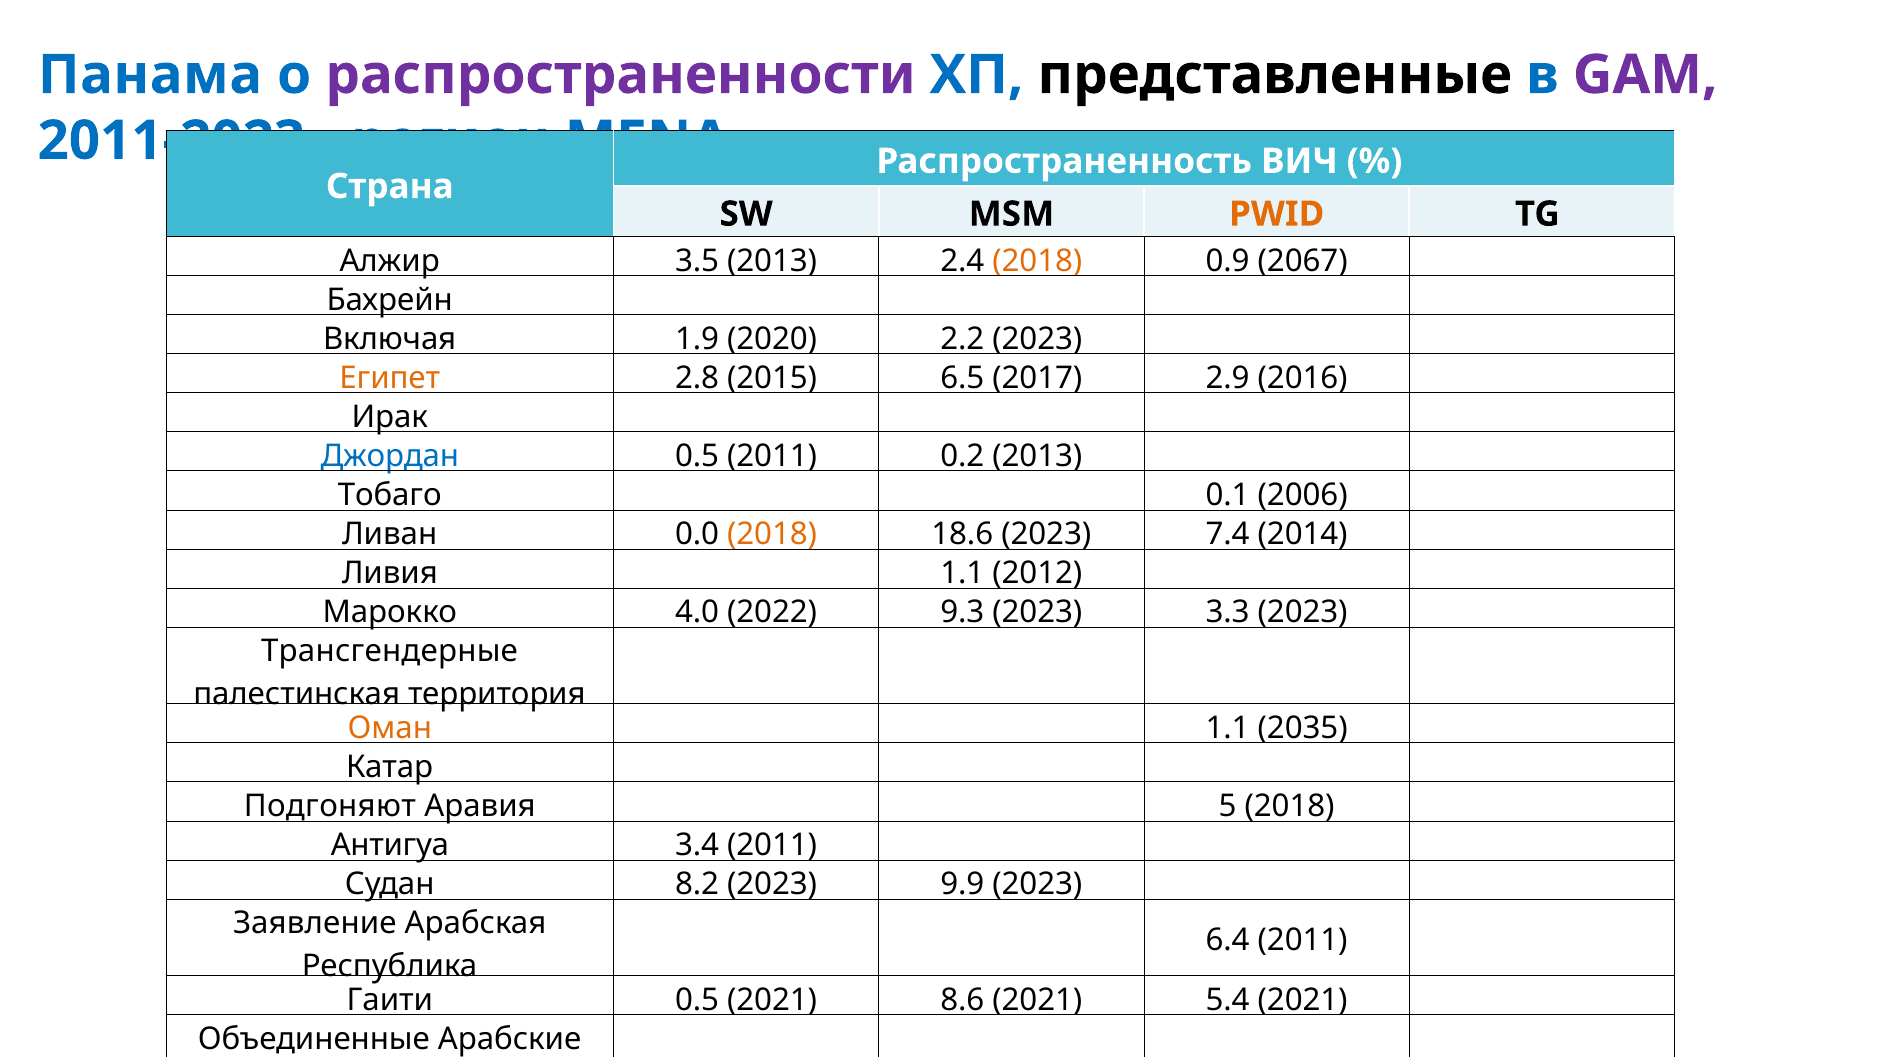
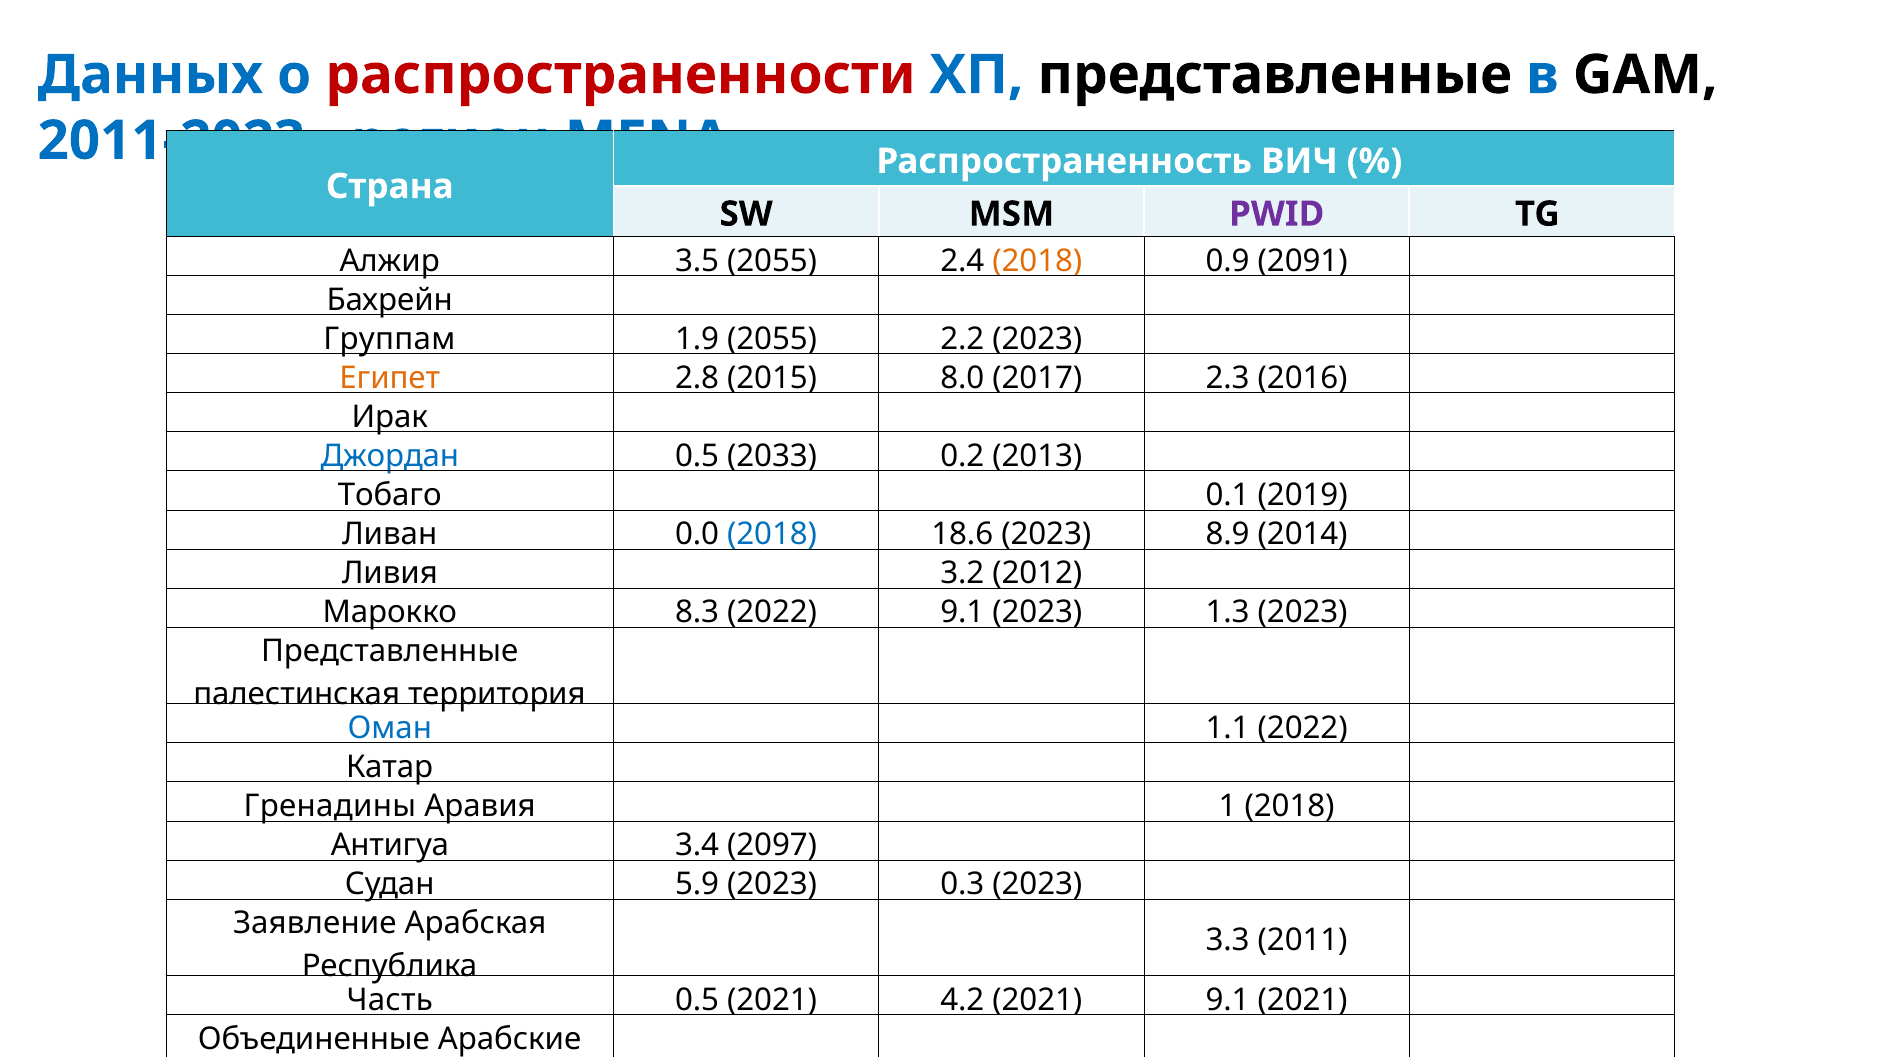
Панама: Панама -> Данных
распространенности colour: purple -> red
GAM colour: purple -> black
PWID colour: orange -> purple
3.5 2013: 2013 -> 2055
2067: 2067 -> 2091
Включая: Включая -> Группам
1.9 2020: 2020 -> 2055
6.5: 6.5 -> 8.0
2.9: 2.9 -> 2.3
0.5 2011: 2011 -> 2033
2006: 2006 -> 2019
2018 at (772, 534) colour: orange -> blue
7.4: 7.4 -> 8.9
Ливия 1.1: 1.1 -> 3.2
4.0: 4.0 -> 8.3
2022 9.3: 9.3 -> 9.1
3.3: 3.3 -> 1.3
Трансгендерные at (390, 651): Трансгендерные -> Представленные
Оман colour: orange -> blue
1.1 2035: 2035 -> 2022
Подгоняют: Подгоняют -> Гренадины
5: 5 -> 1
3.4 2011: 2011 -> 2097
Судан 8.2: 8.2 -> 5.9
9.9: 9.9 -> 0.3
6.4: 6.4 -> 3.3
Гаити: Гаити -> Часть
8.6: 8.6 -> 4.2
2021 5.4: 5.4 -> 9.1
